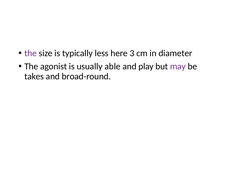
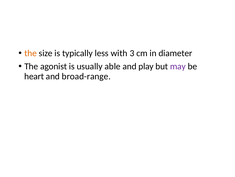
the at (31, 53) colour: purple -> orange
here: here -> with
takes: takes -> heart
broad-round: broad-round -> broad-range
